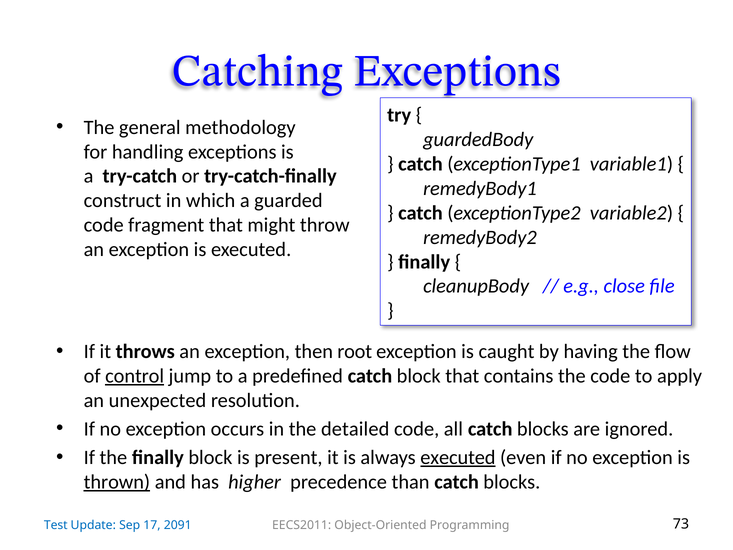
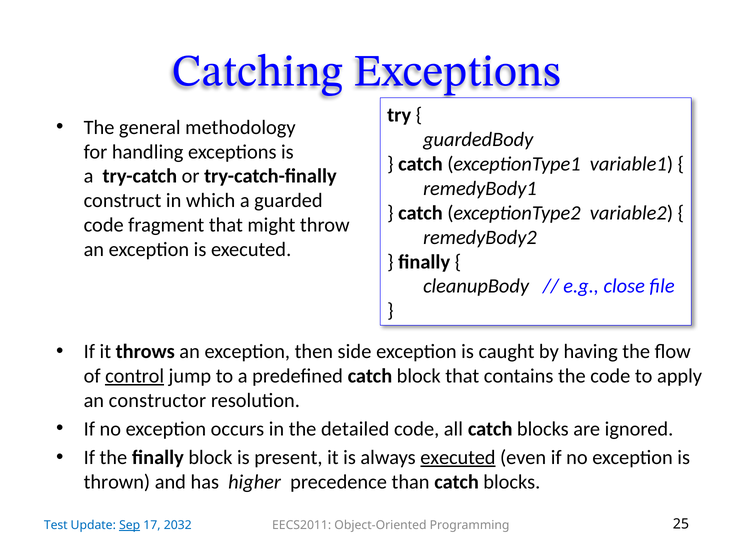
root: root -> side
unexpected: unexpected -> constructor
thrown underline: present -> none
Sep underline: none -> present
2091: 2091 -> 2032
73: 73 -> 25
